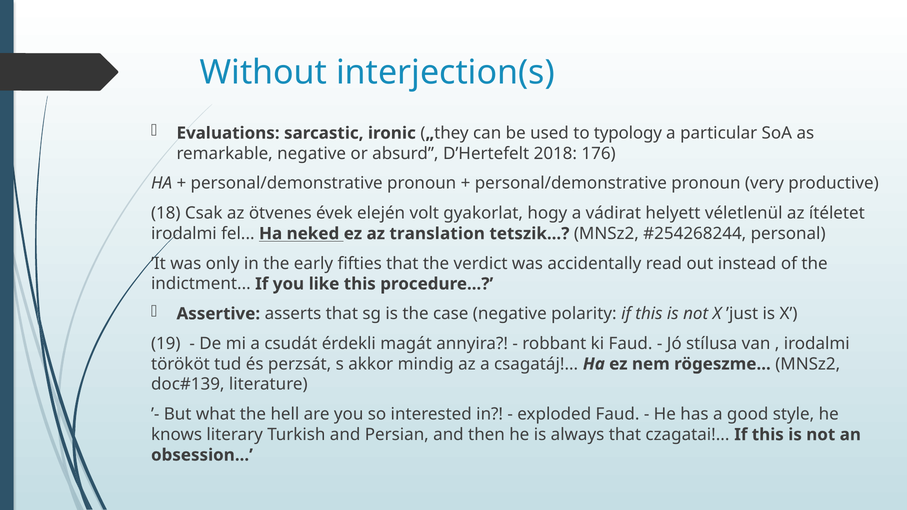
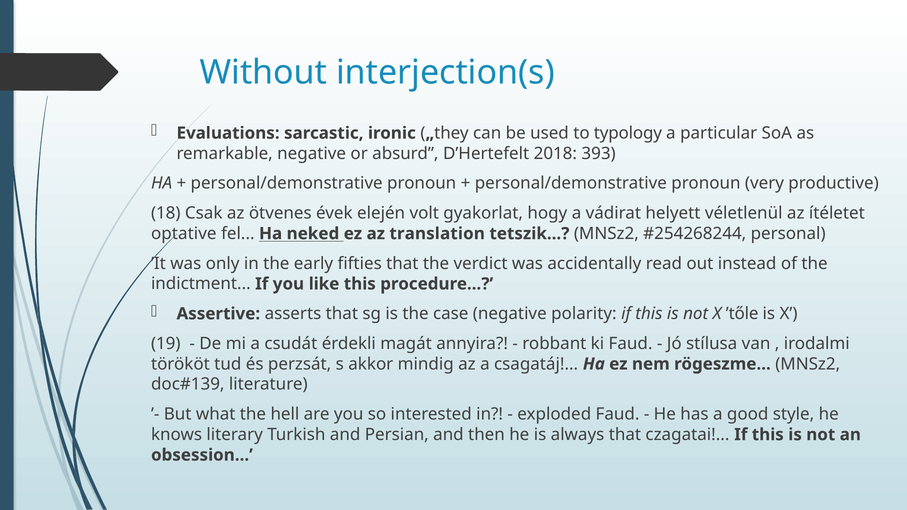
176: 176 -> 393
irodalmi at (184, 234): irodalmi -> optative
’just: ’just -> ’tőle
